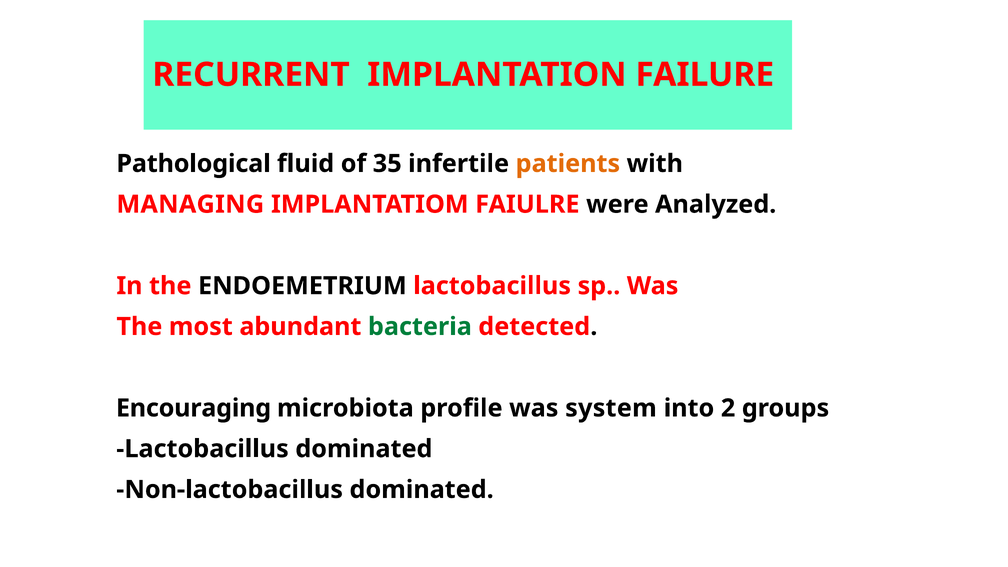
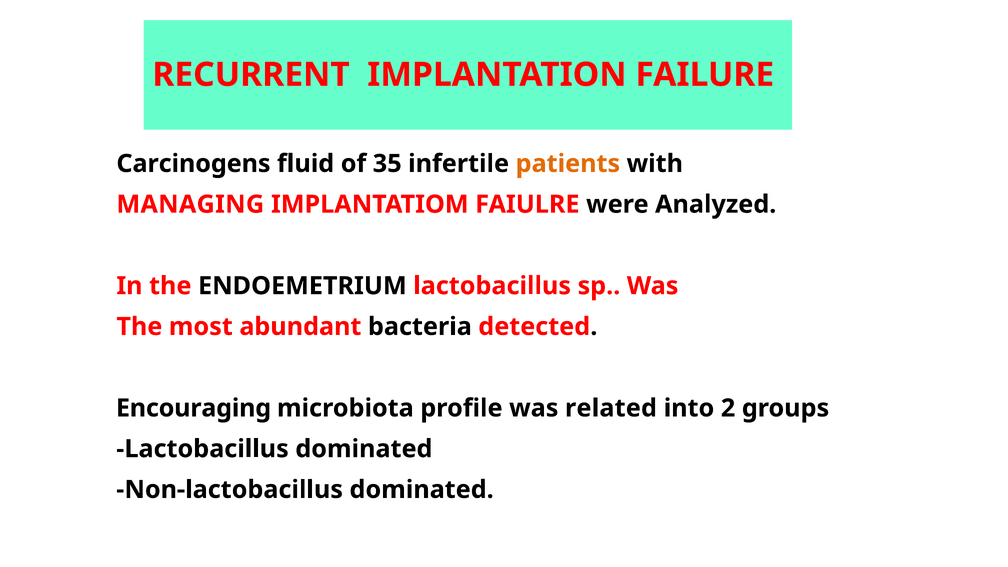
Pathological: Pathological -> Carcinogens
bacteria colour: green -> black
system: system -> related
